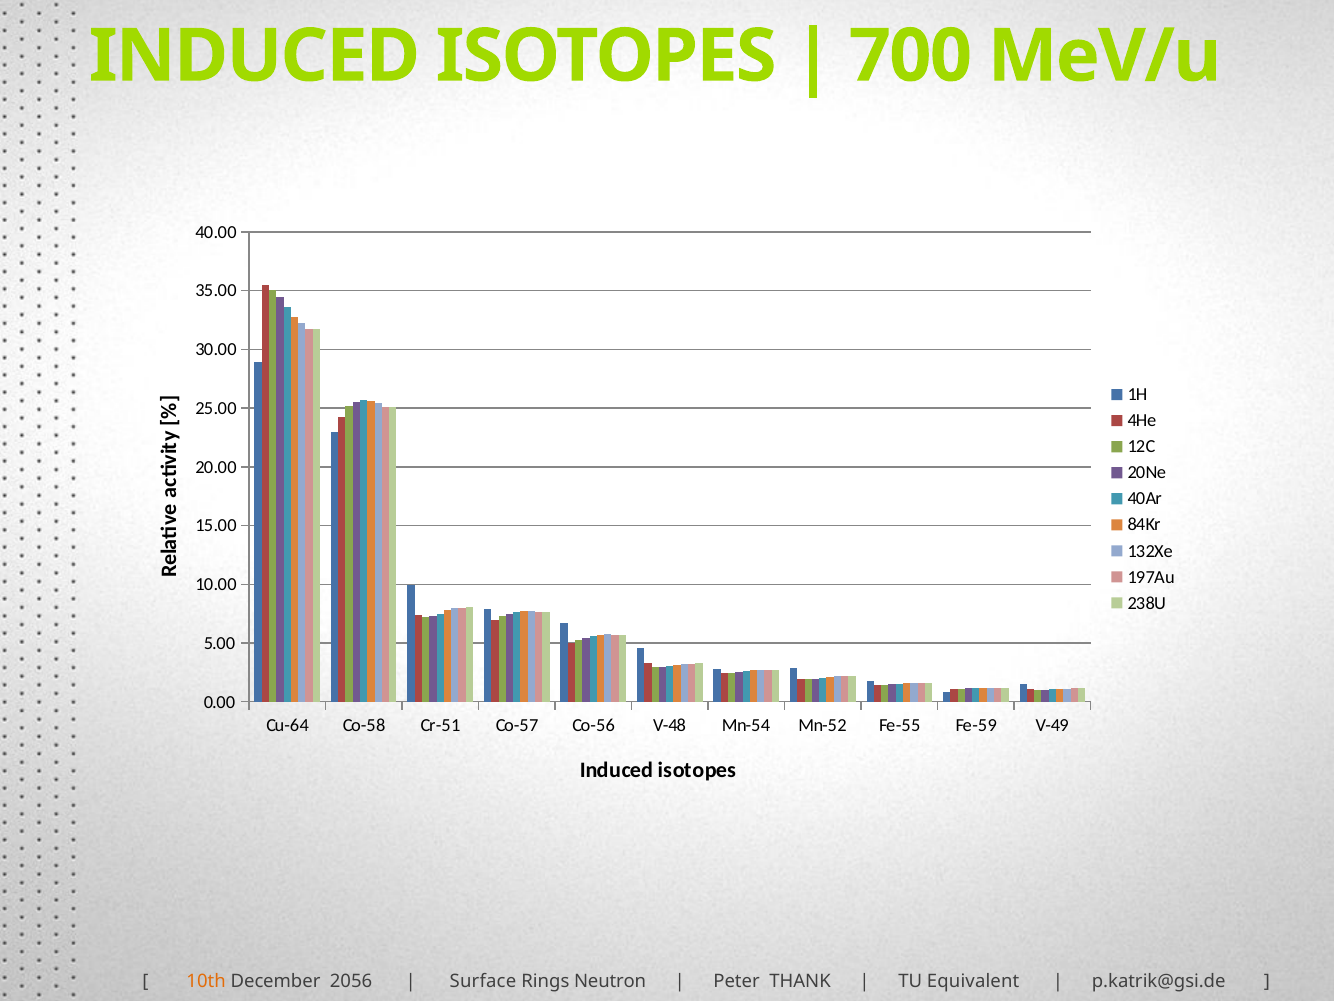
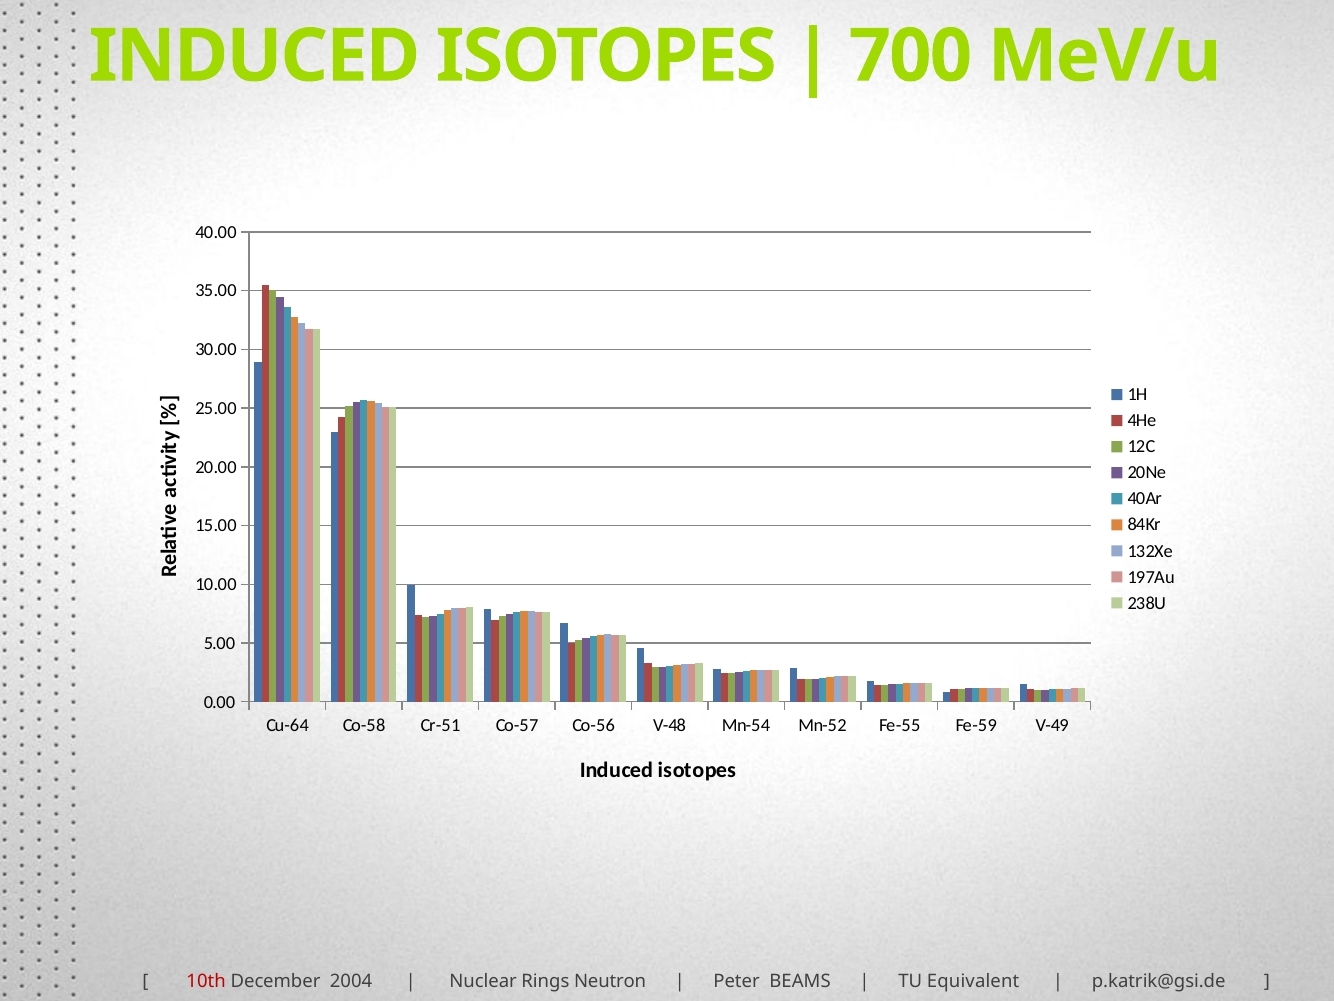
10th colour: orange -> red
2056: 2056 -> 2004
Surface: Surface -> Nuclear
THANK: THANK -> BEAMS
